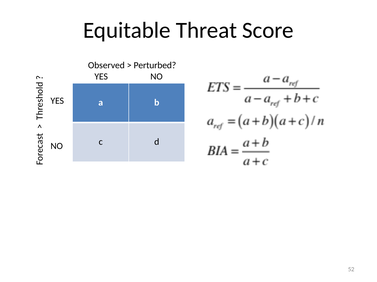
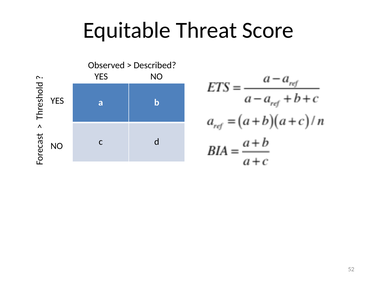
Perturbed: Perturbed -> Described
